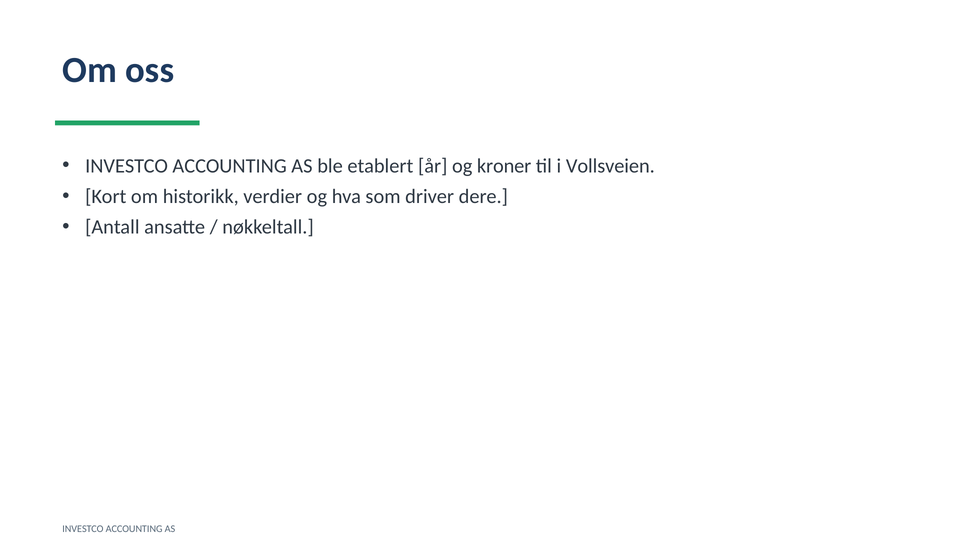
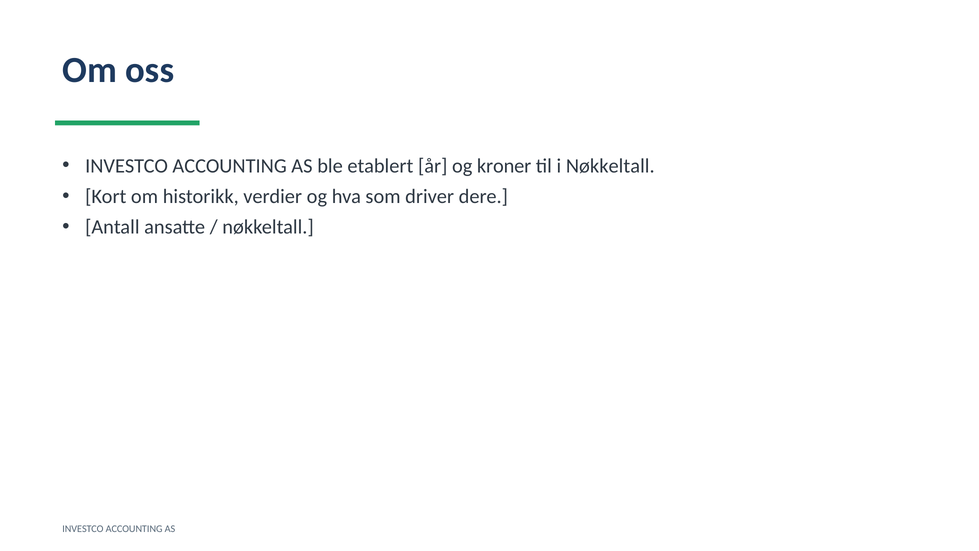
i Vollsveien: Vollsveien -> Nøkkeltall
